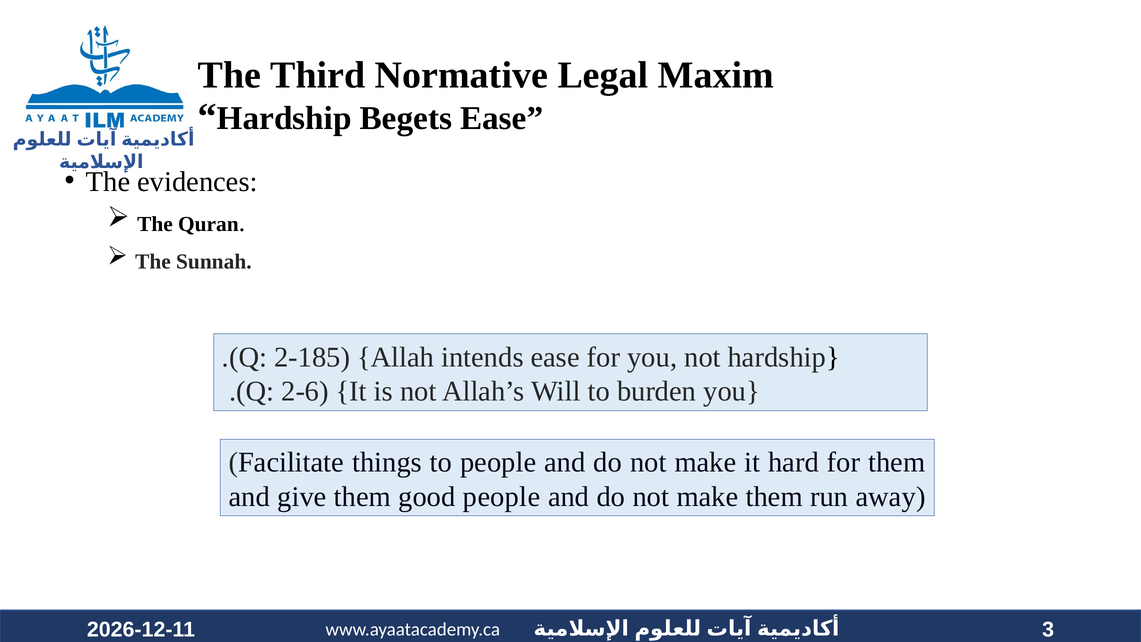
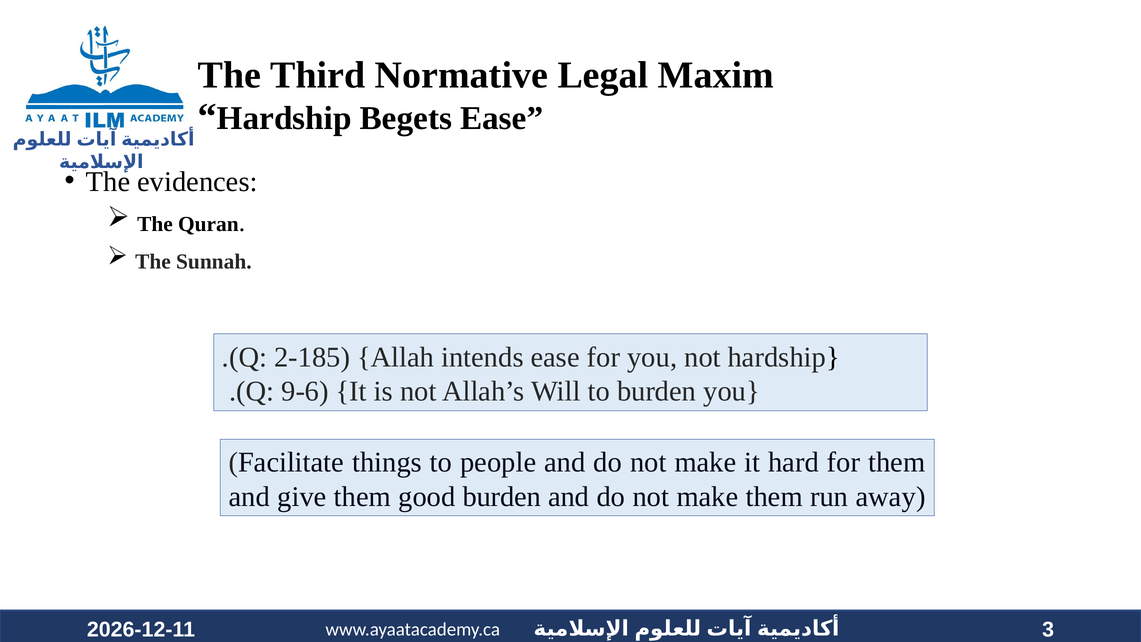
2-6: 2-6 -> 9-6
good people: people -> burden
